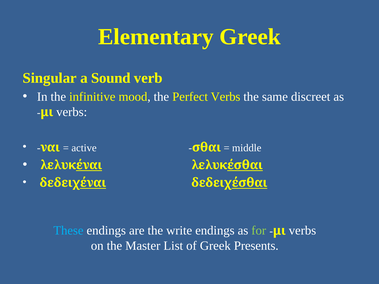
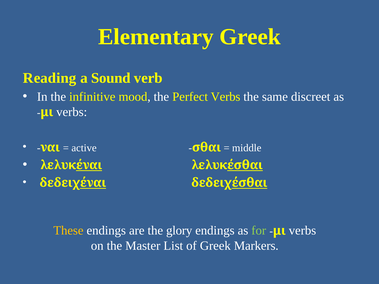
Singular: Singular -> Reading
These colour: light blue -> yellow
write: write -> glory
Presents: Presents -> Markers
